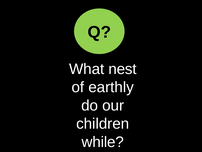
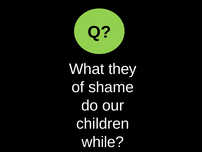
nest: nest -> they
earthly: earthly -> shame
